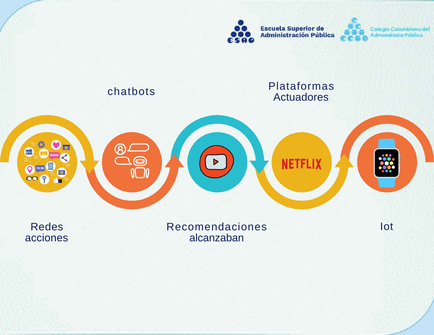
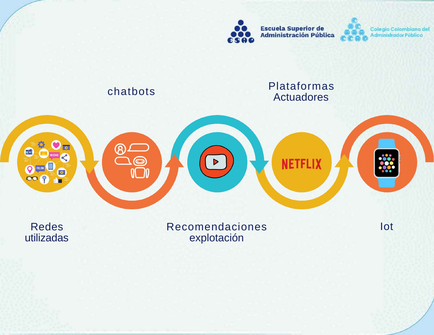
acciones: acciones -> utilizadas
alcanzaban: alcanzaban -> explotación
